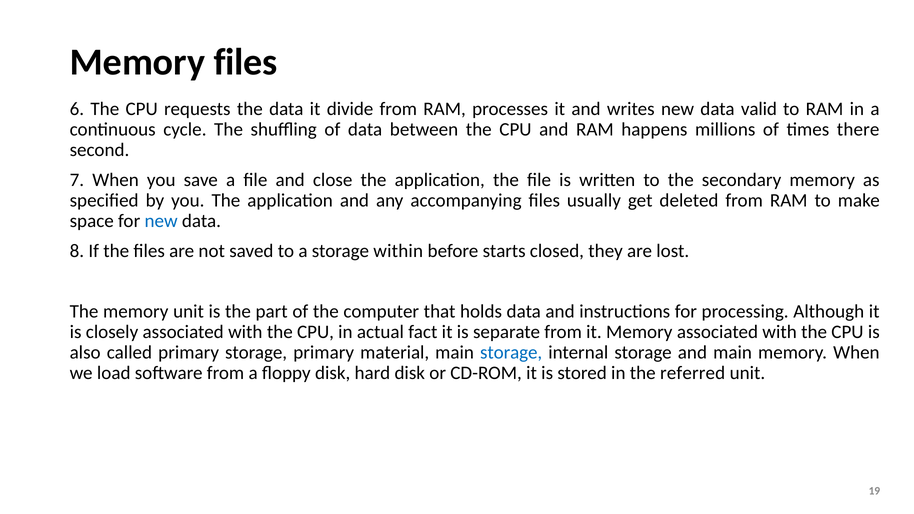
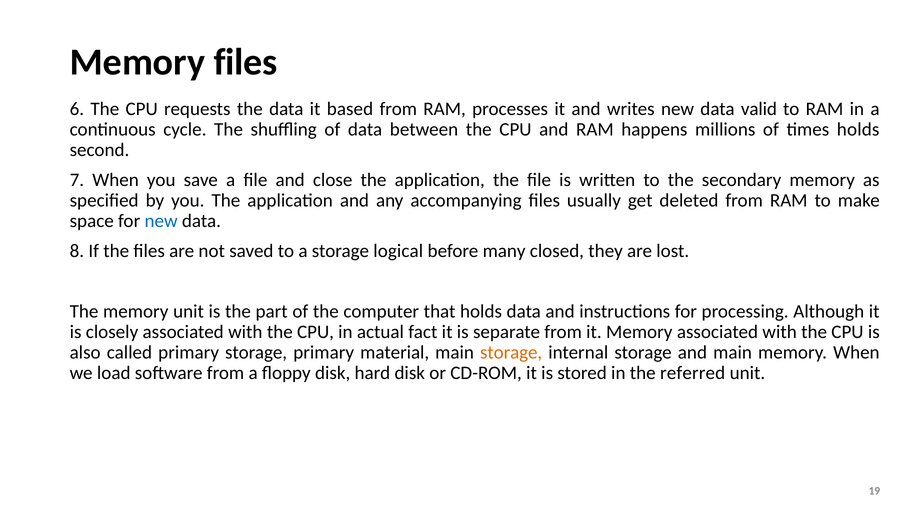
divide: divide -> based
times there: there -> holds
within: within -> logical
starts: starts -> many
storage at (511, 353) colour: blue -> orange
